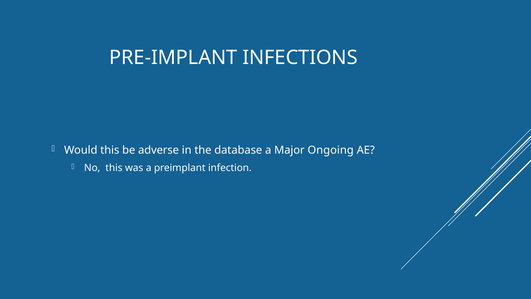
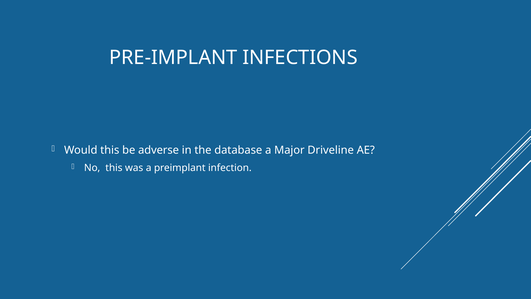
Ongoing: Ongoing -> Driveline
